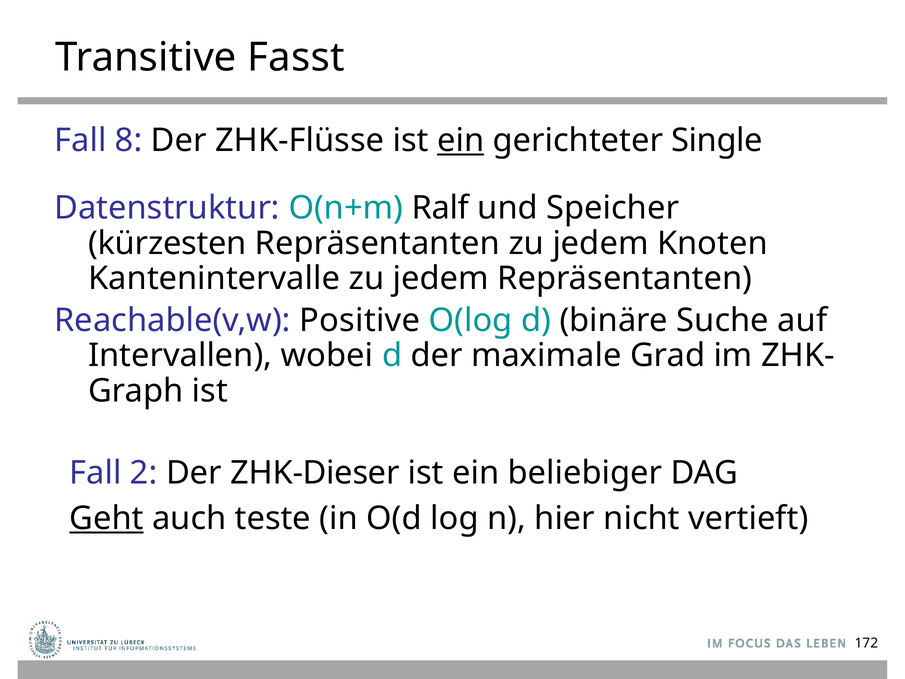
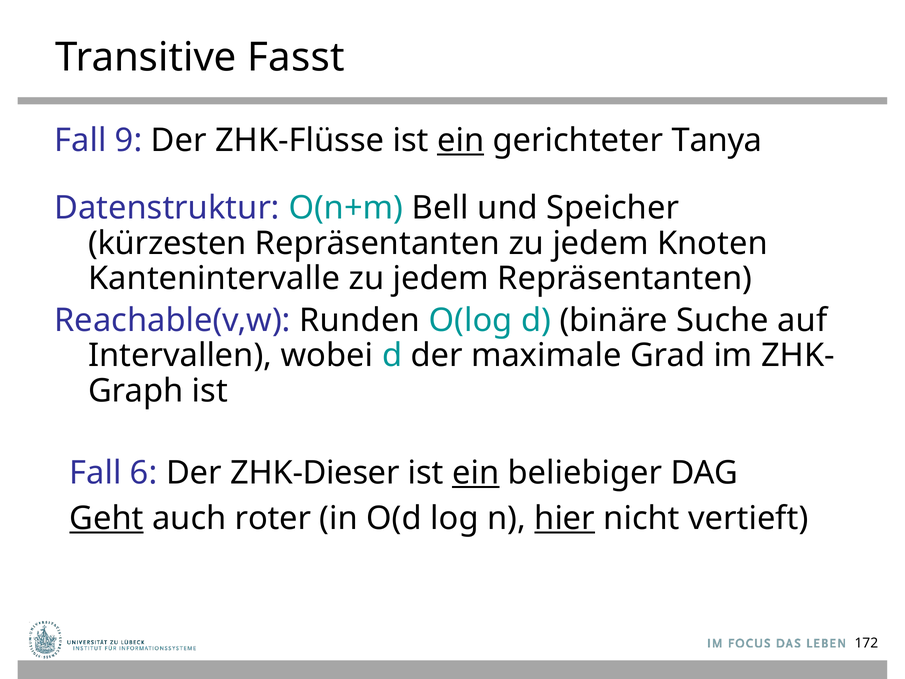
8: 8 -> 9
Single: Single -> Tanya
Ralf: Ralf -> Bell
Positive: Positive -> Runden
2: 2 -> 6
ein at (476, 473) underline: none -> present
teste: teste -> roter
hier underline: none -> present
